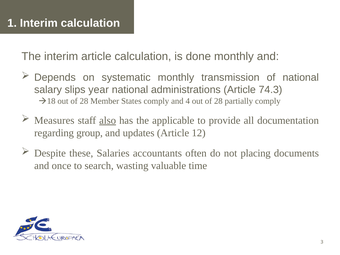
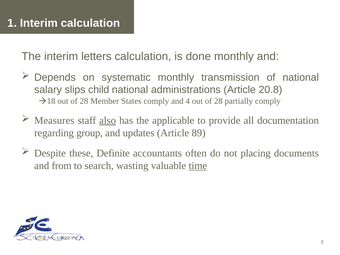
interim article: article -> letters
year: year -> child
74.3: 74.3 -> 20.8
12: 12 -> 89
Salaries: Salaries -> Definite
once: once -> from
time underline: none -> present
